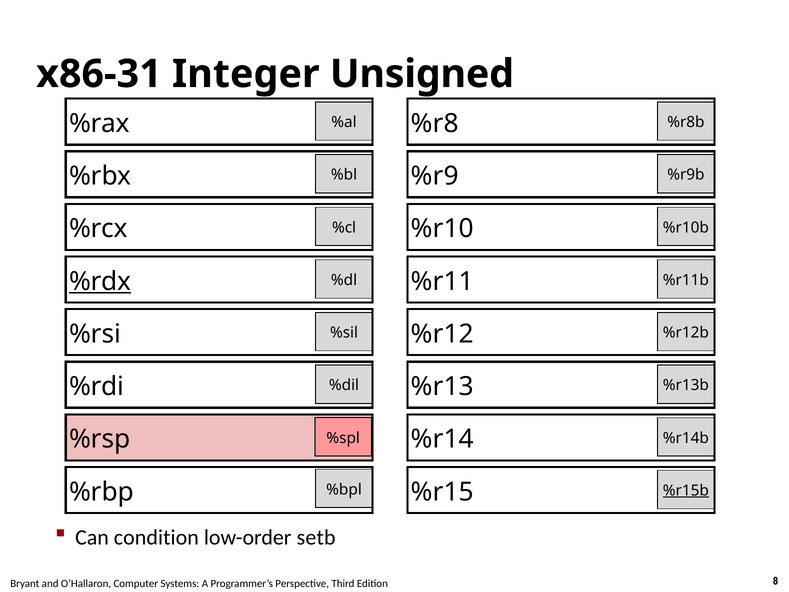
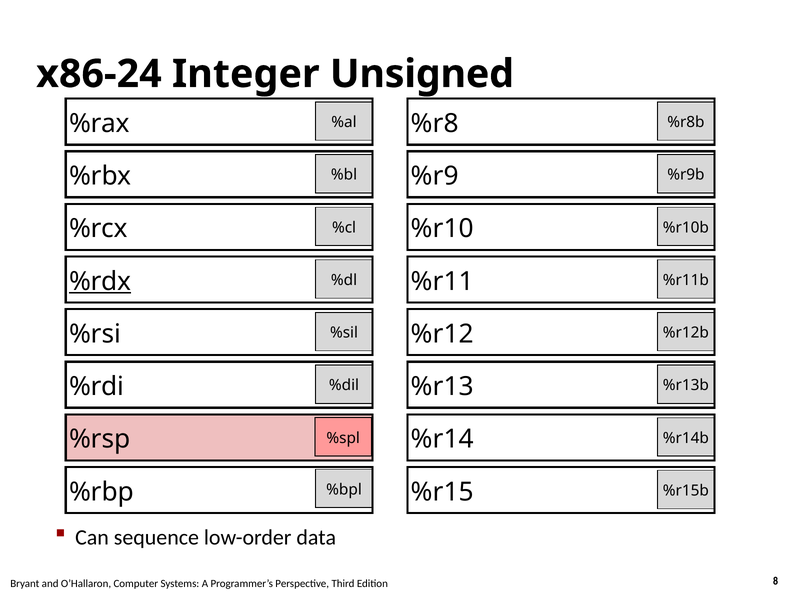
x86-31: x86-31 -> x86-24
%r15b underline: present -> none
condition: condition -> sequence
setb: setb -> data
